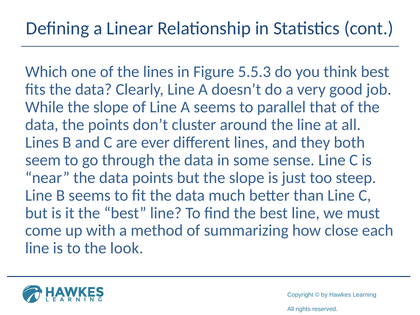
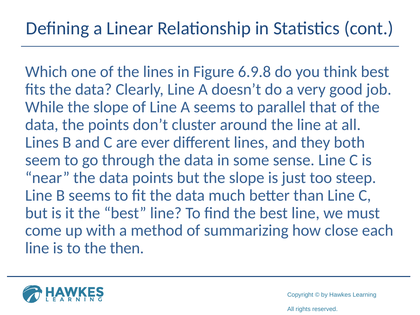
5.5.3: 5.5.3 -> 6.9.8
look: look -> then
